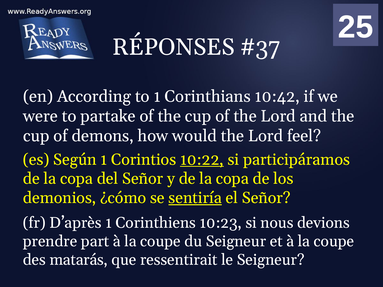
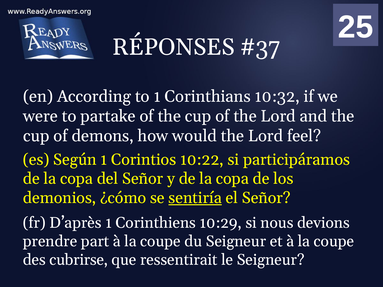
10:42: 10:42 -> 10:32
10:22 underline: present -> none
10:23: 10:23 -> 10:29
matarás: matarás -> cubrirse
